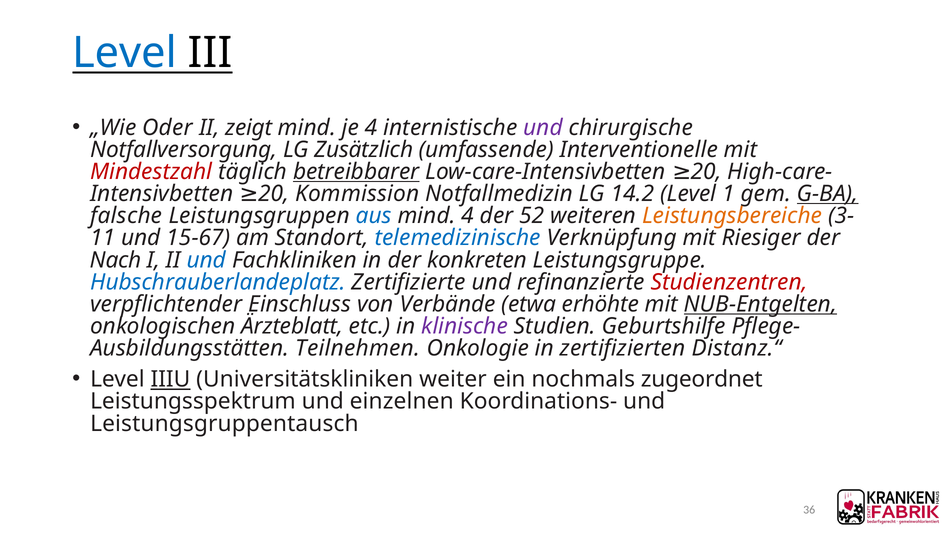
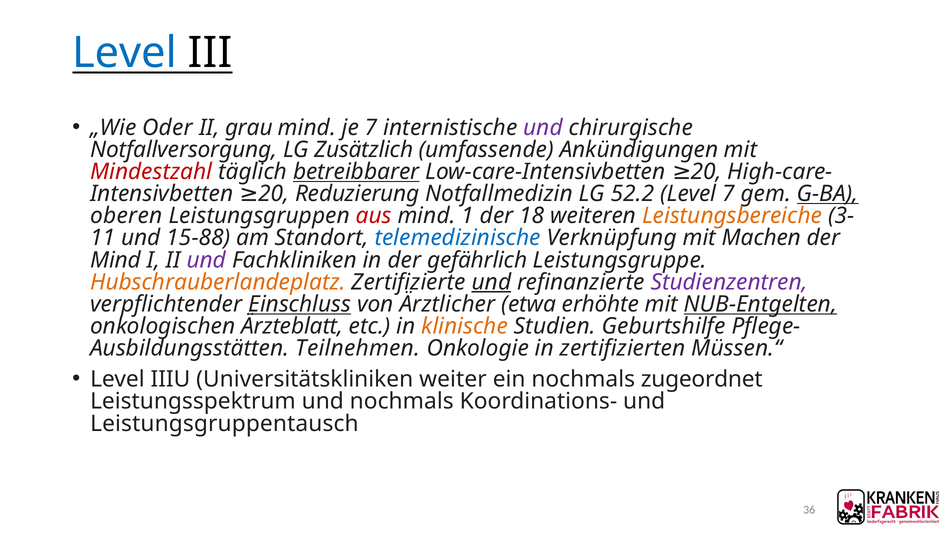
zeigt: zeigt -> grau
je 4: 4 -> 7
Interventionelle: Interventionelle -> Ankündigungen
Kommission: Kommission -> Reduzierung
14.2: 14.2 -> 52.2
Level 1: 1 -> 7
falsche: falsche -> oberen
aus colour: blue -> red
mind 4: 4 -> 1
52: 52 -> 18
15-67: 15-67 -> 15-88
Riesiger: Riesiger -> Machen
Nach at (116, 260): Nach -> Mind
und at (206, 260) colour: blue -> purple
konkreten: konkreten -> gefährlich
Hubschrauberlandeplatz colour: blue -> orange
und at (491, 282) underline: none -> present
Studienzentren colour: red -> purple
Einschluss underline: none -> present
Verbände: Verbände -> Ärztlicher
klinische colour: purple -> orange
Distanz.“: Distanz.“ -> Müssen.“
IIIU underline: present -> none
und einzelnen: einzelnen -> nochmals
